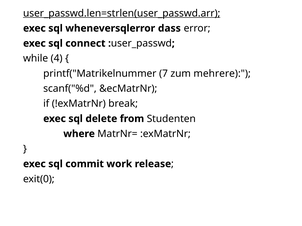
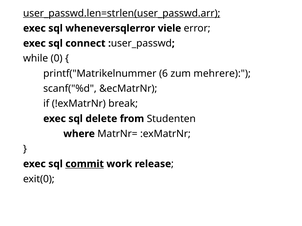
dass: dass -> viele
4: 4 -> 0
7: 7 -> 6
commit underline: none -> present
